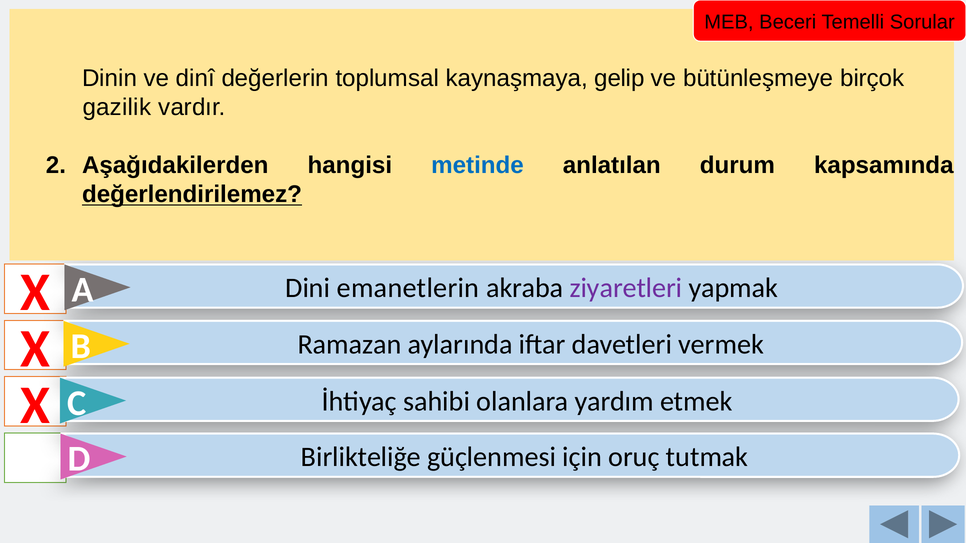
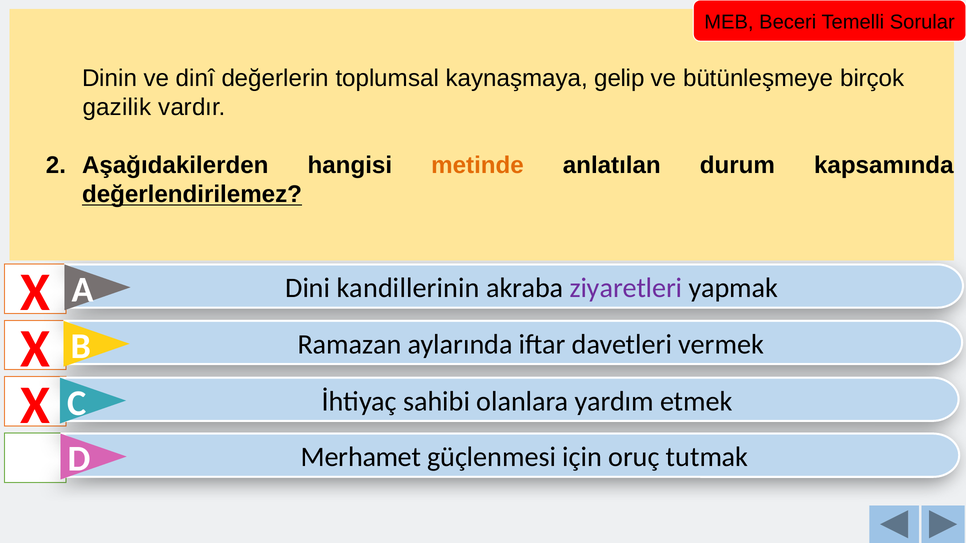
metinde colour: blue -> orange
emanetlerin: emanetlerin -> kandillerinin
Birlikteliğe: Birlikteliğe -> Merhamet
